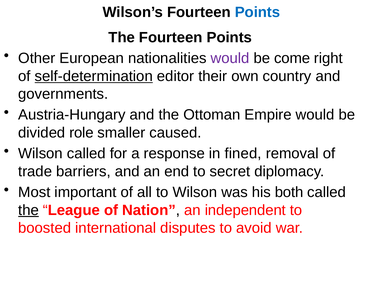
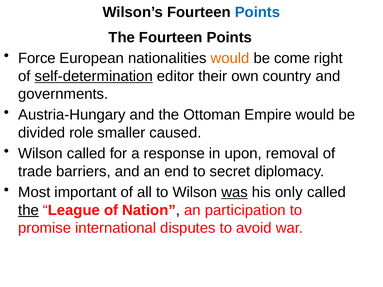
Other: Other -> Force
would at (230, 58) colour: purple -> orange
fined: fined -> upon
was underline: none -> present
both: both -> only
independent: independent -> participation
boosted: boosted -> promise
